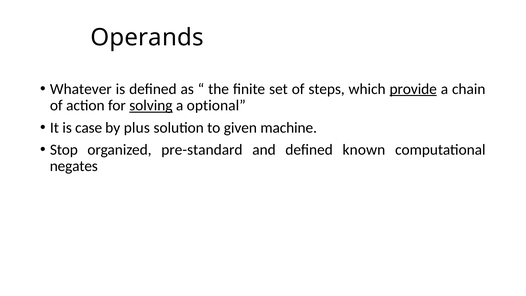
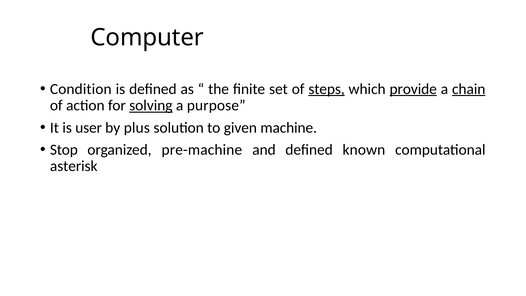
Operands: Operands -> Computer
Whatever: Whatever -> Condition
steps underline: none -> present
chain underline: none -> present
optional: optional -> purpose
case: case -> user
pre-standard: pre-standard -> pre-machine
negates: negates -> asterisk
